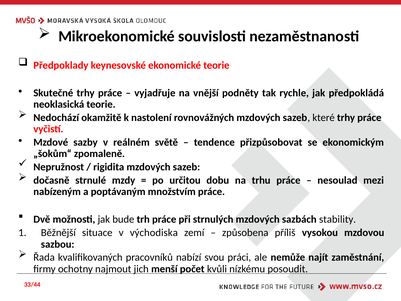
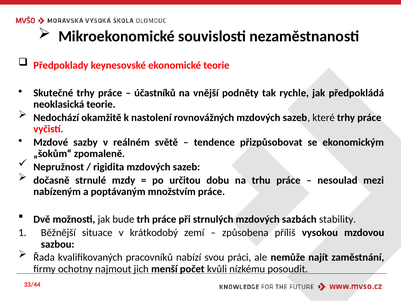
vyjadřuje: vyjadřuje -> účastníků
východiska: východiska -> krátkodobý
